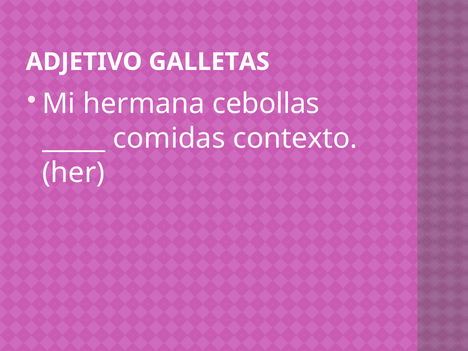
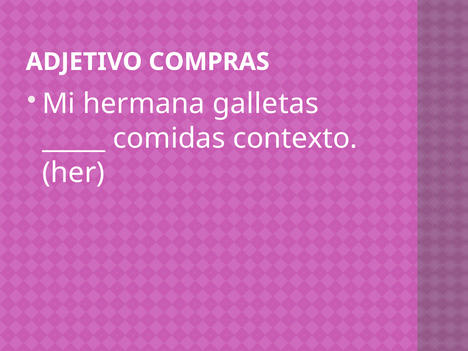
GALLETAS: GALLETAS -> COMPRAS
cebollas: cebollas -> galletas
